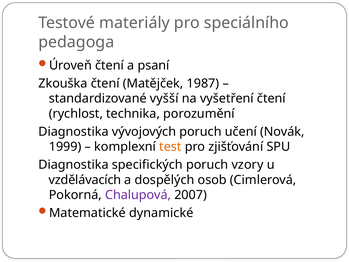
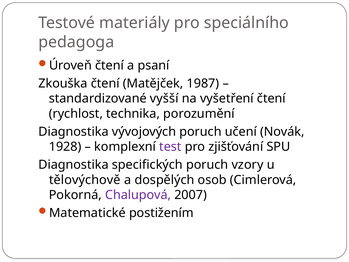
1999: 1999 -> 1928
test colour: orange -> purple
vzdělávacích: vzdělávacích -> tělovýchově
dynamické: dynamické -> postižením
